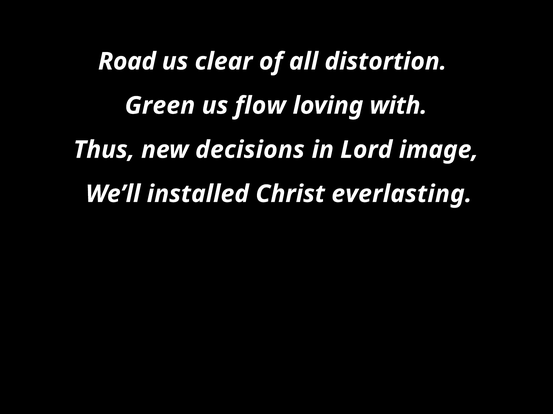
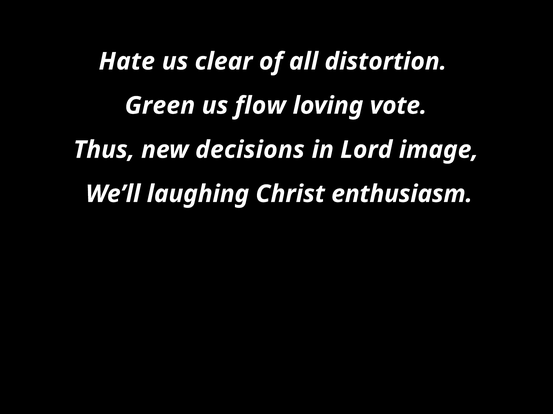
Road: Road -> Hate
with: with -> vote
installed: installed -> laughing
everlasting: everlasting -> enthusiasm
